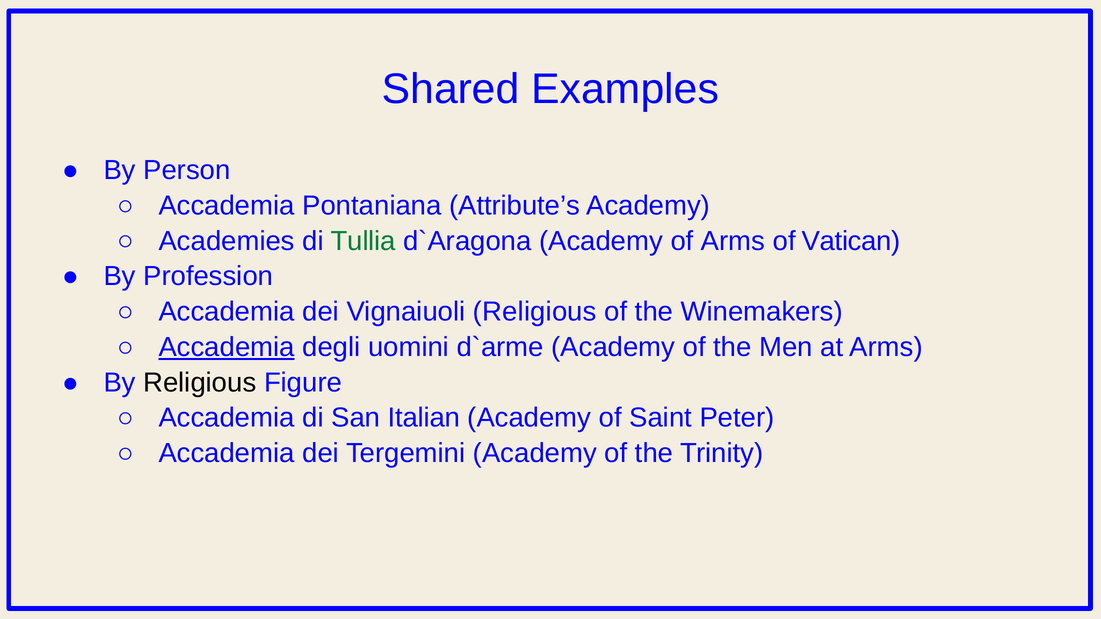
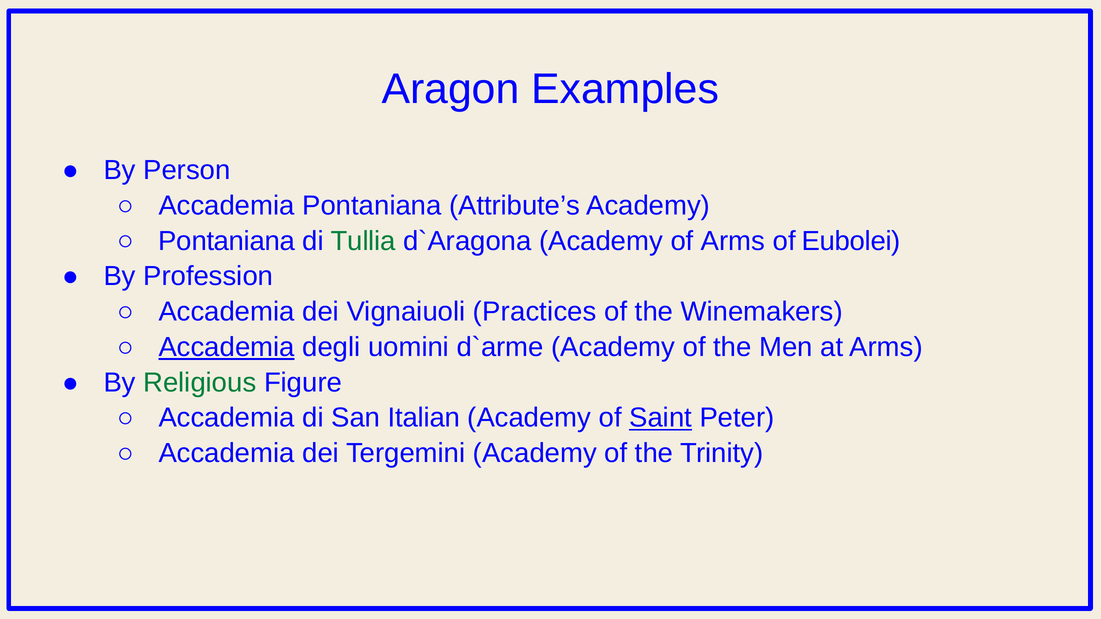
Shared: Shared -> Aragon
Academies at (227, 241): Academies -> Pontaniana
Vatican: Vatican -> Eubolei
Vignaiuoli Religious: Religious -> Practices
Religious at (200, 383) colour: black -> green
Saint underline: none -> present
